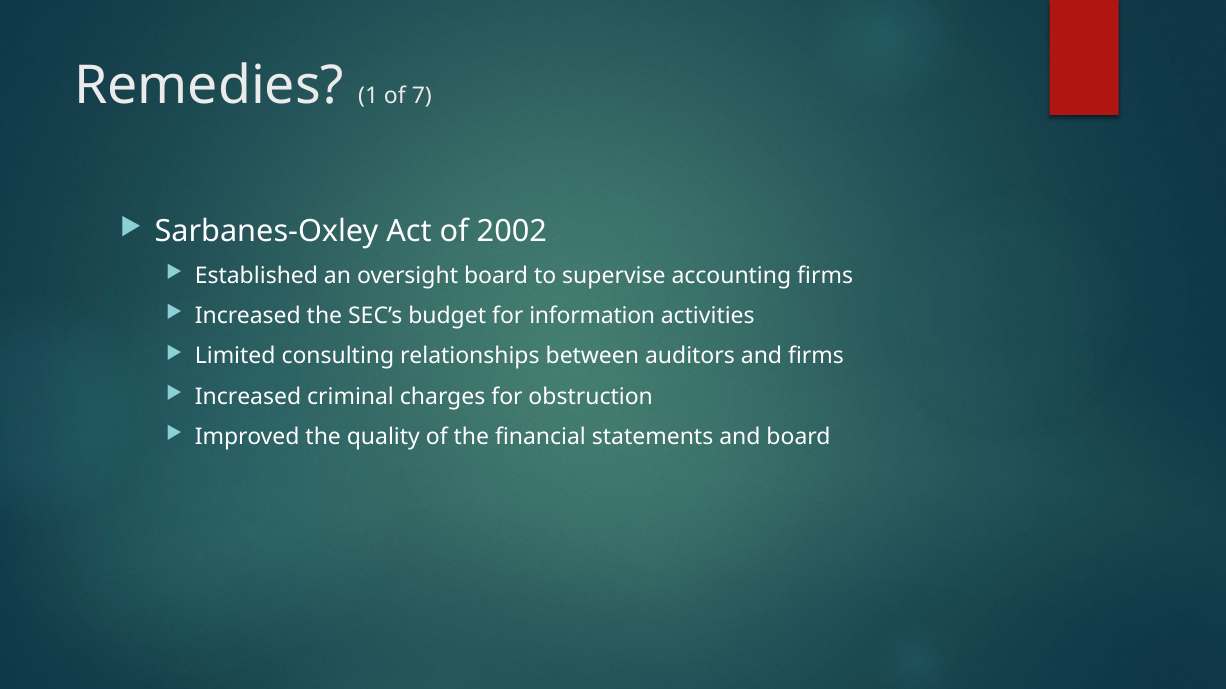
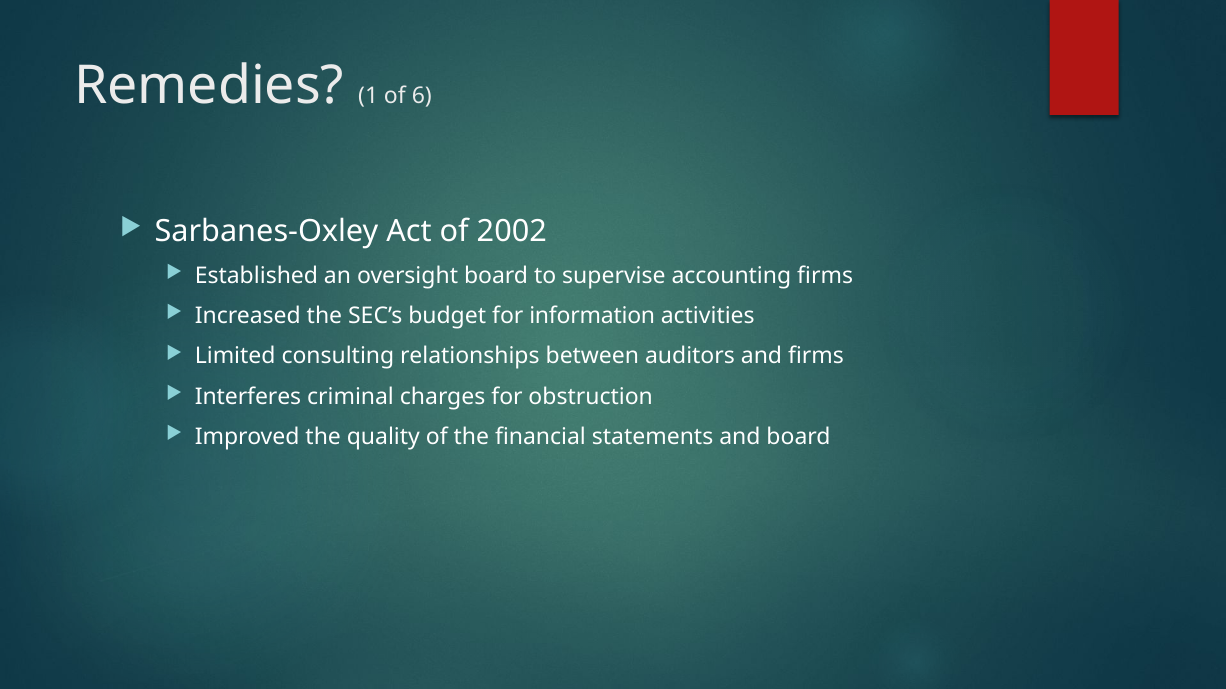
7: 7 -> 6
Increased at (248, 397): Increased -> Interferes
